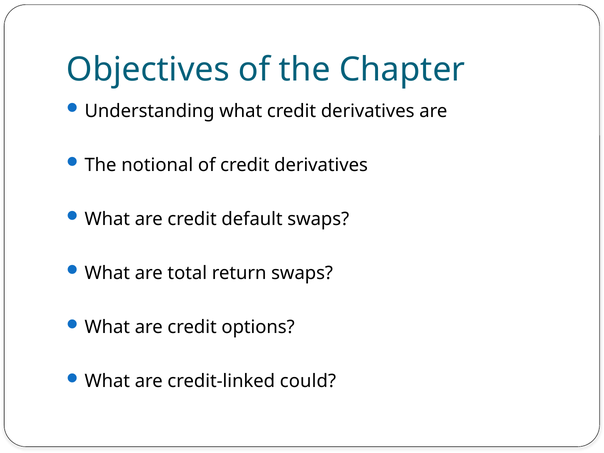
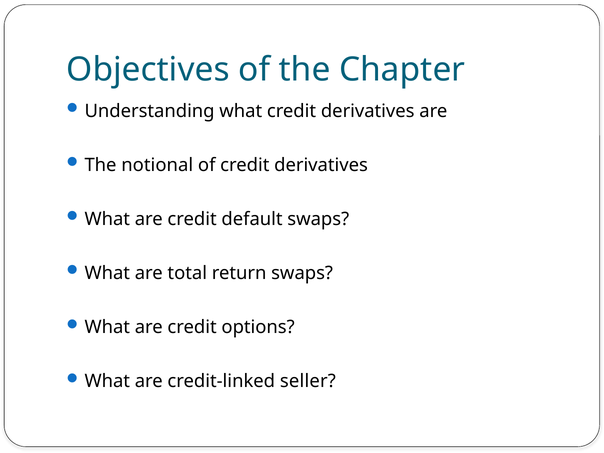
could: could -> seller
